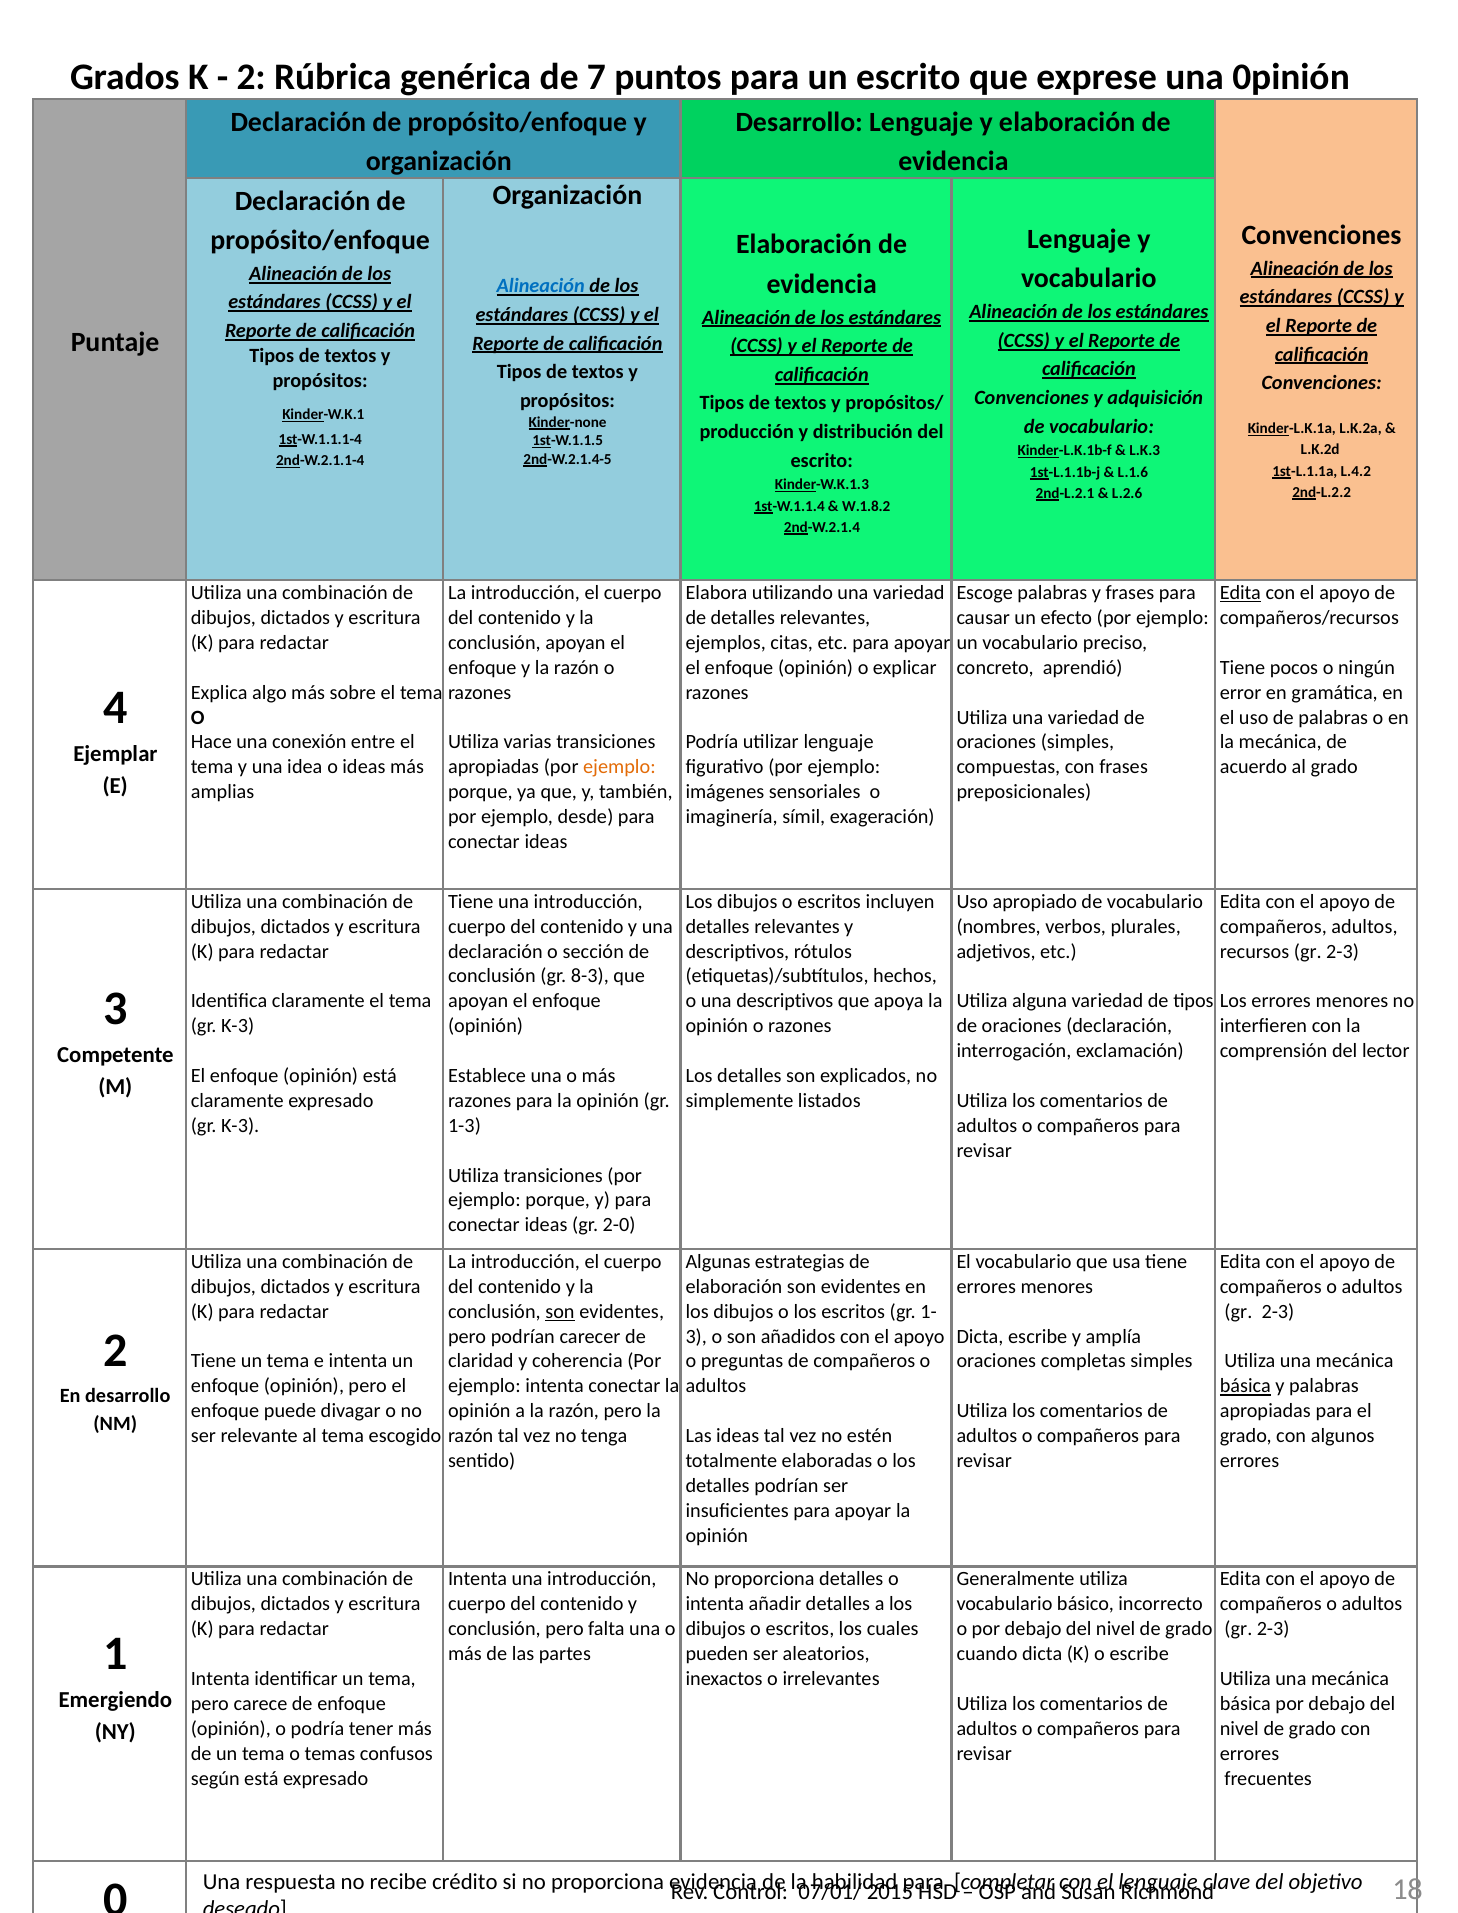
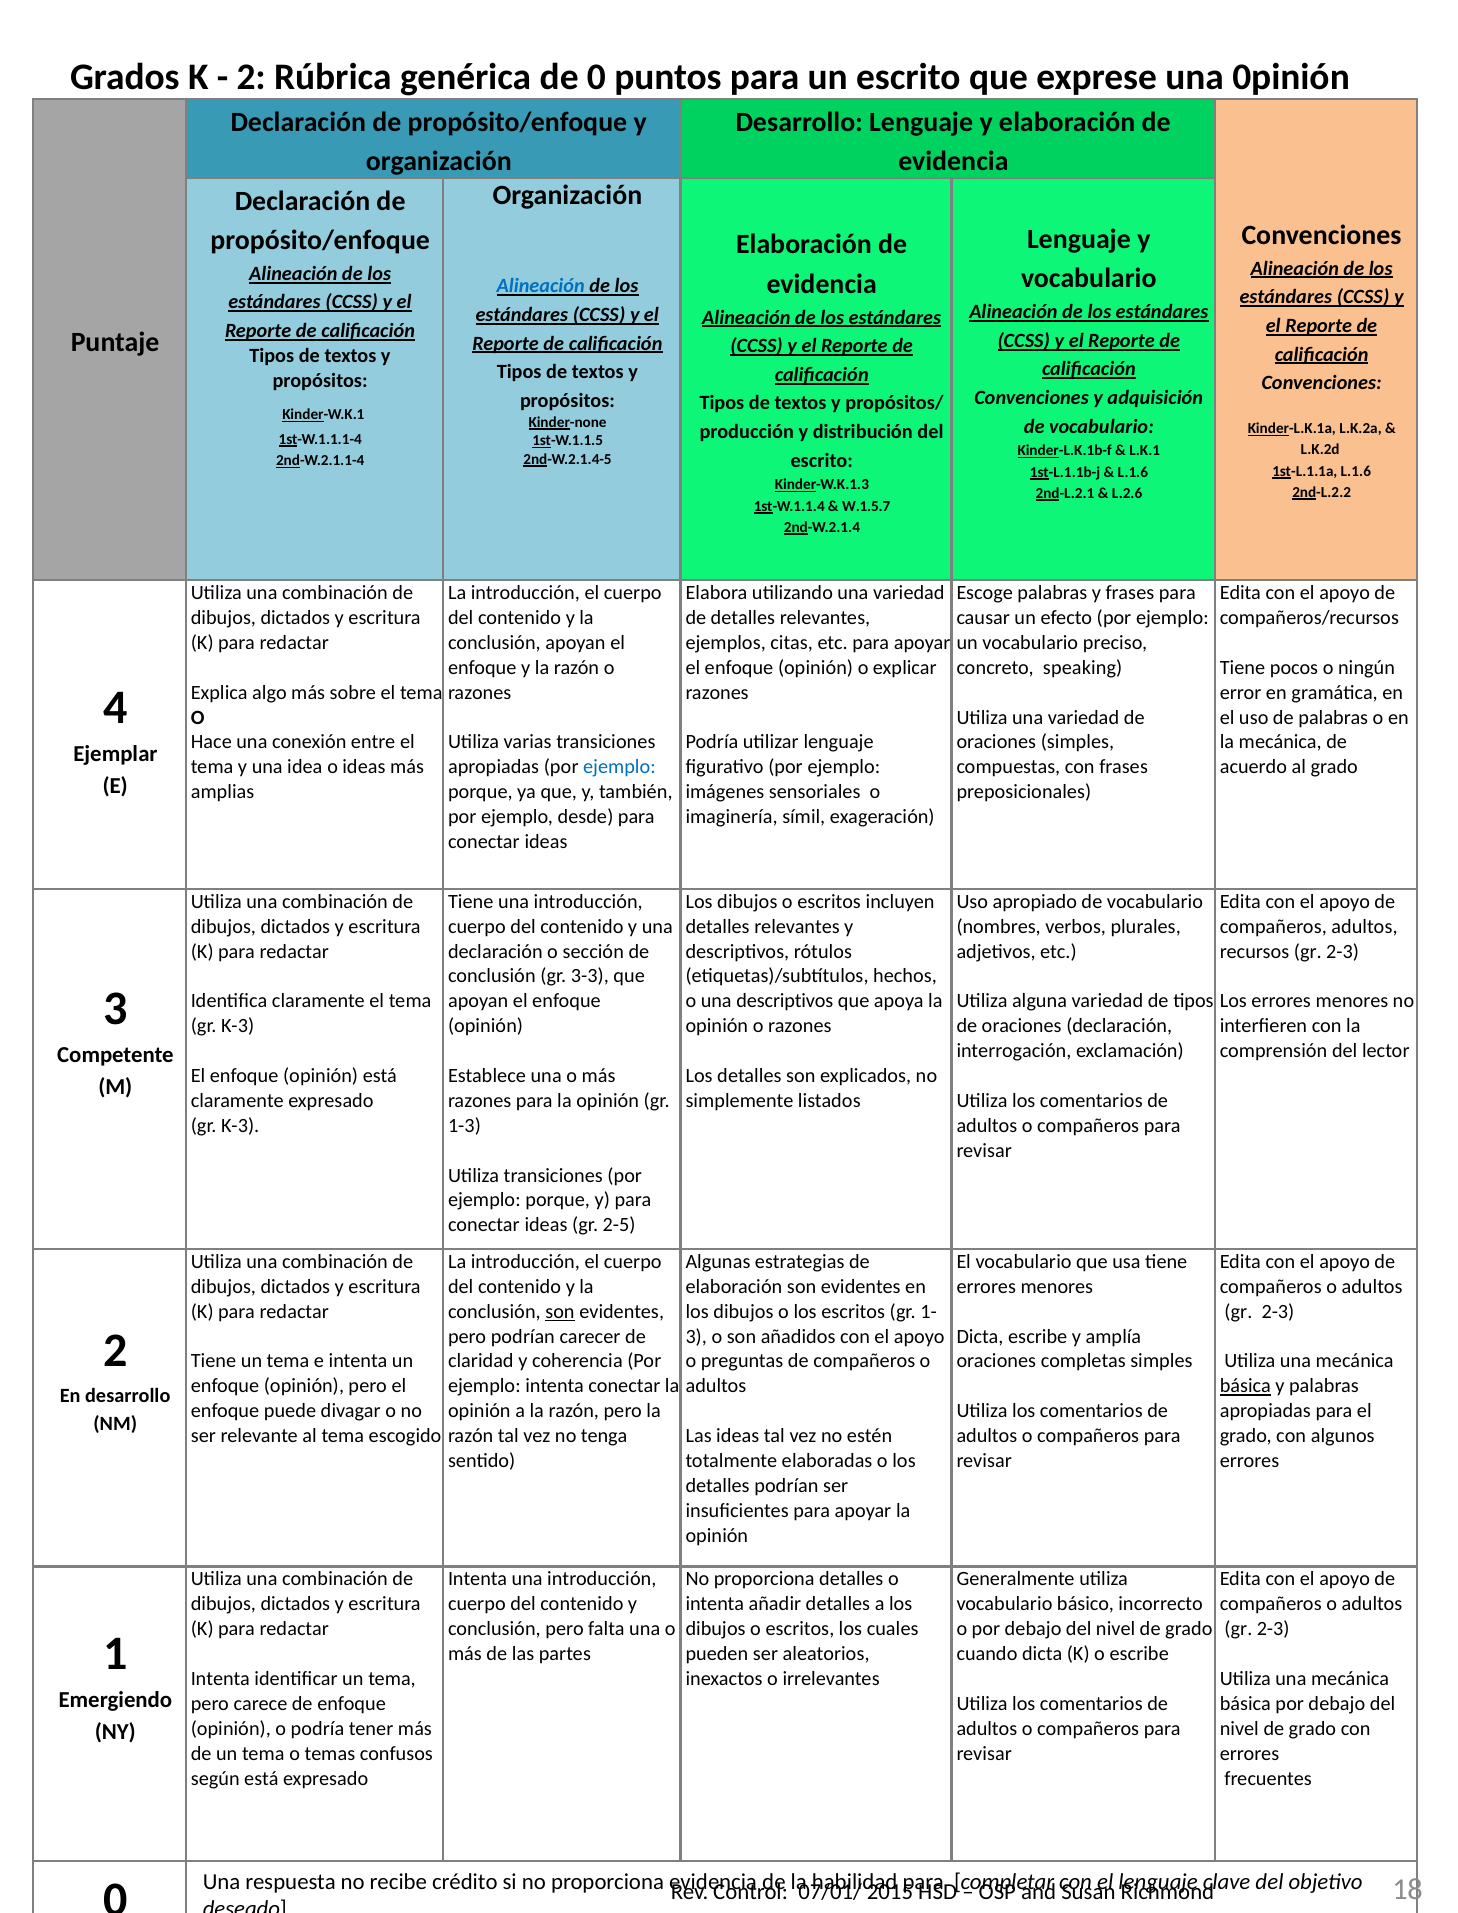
de 7: 7 -> 0
L.K.3: L.K.3 -> L.K.1
1st-L.1.1a L.4.2: L.4.2 -> L.1.6
W.1.8.2: W.1.8.2 -> W.1.5.7
Edita at (1240, 593) underline: present -> none
aprendió: aprendió -> speaking
ejemplo at (619, 767) colour: orange -> blue
8-3: 8-3 -> 3-3
2-0: 2-0 -> 2-5
